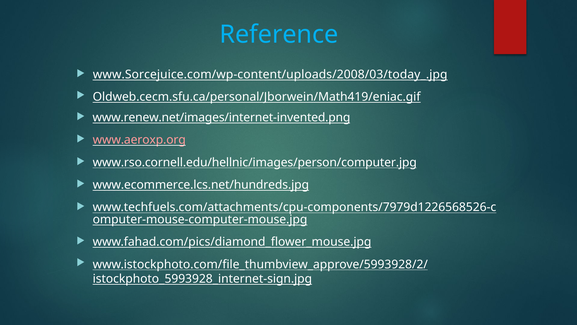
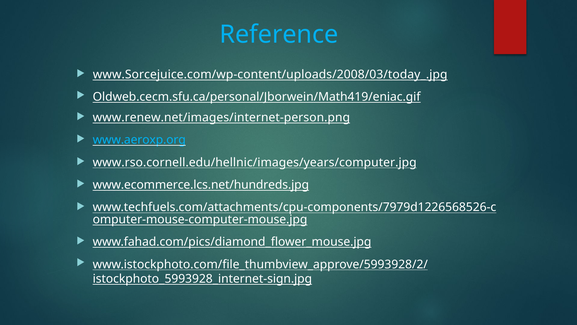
www.renew.net/images/internet-invented.png: www.renew.net/images/internet-invented.png -> www.renew.net/images/internet-person.png
www.aeroxp.org colour: pink -> light blue
www.rso.cornell.edu/hellnic/images/person/computer.jpg: www.rso.cornell.edu/hellnic/images/person/computer.jpg -> www.rso.cornell.edu/hellnic/images/years/computer.jpg
